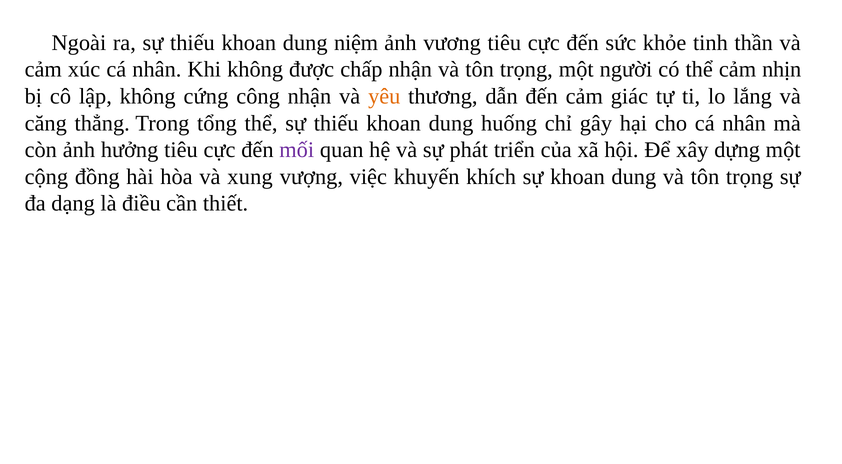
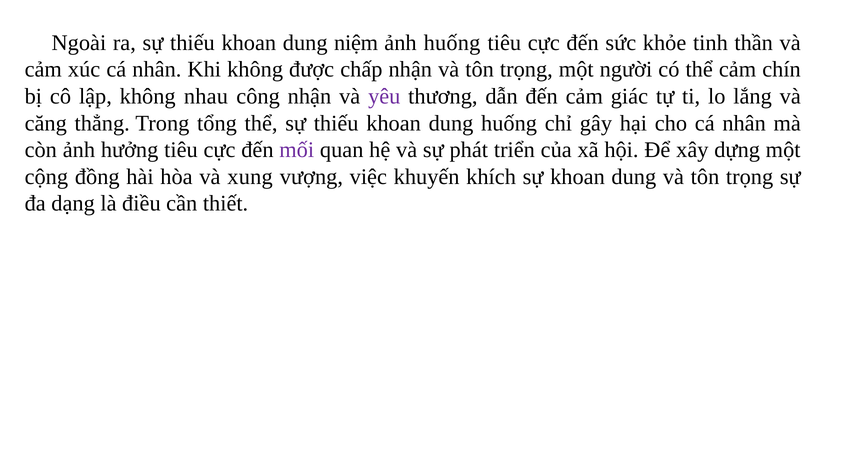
ảnh vương: vương -> huống
nhịn: nhịn -> chín
cứng: cứng -> nhau
yêu colour: orange -> purple
